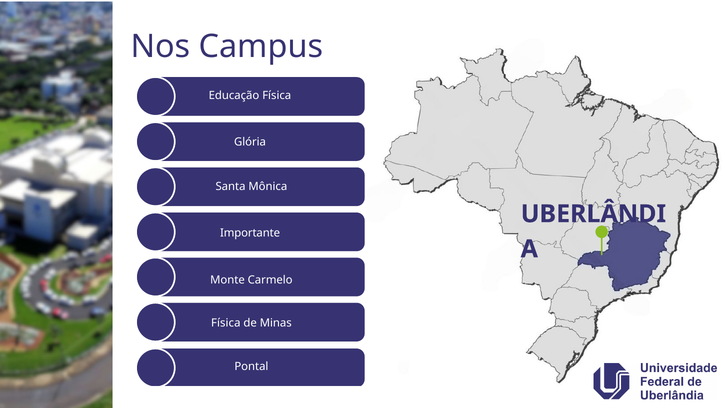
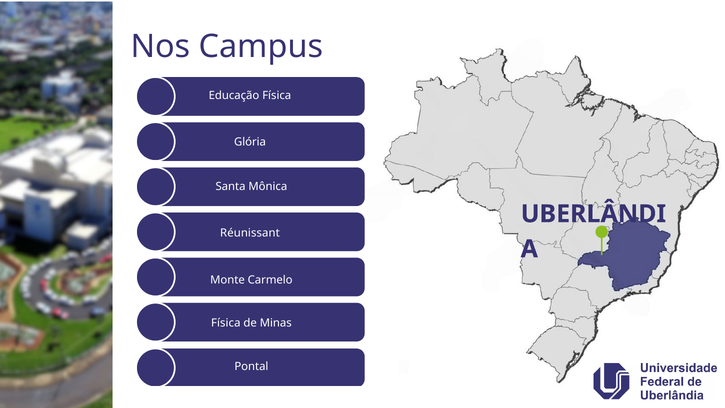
Importante: Importante -> Réunissant
